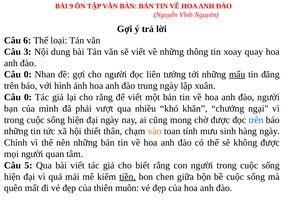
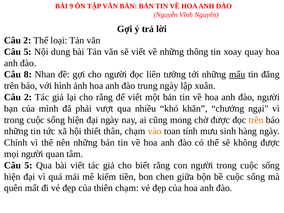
6 at (27, 40): 6 -> 2
3 at (28, 52): 3 -> 5
0 at (28, 74): 0 -> 8
0 at (28, 97): 0 -> 2
trên at (256, 120) colour: blue -> orange
tiền underline: present -> none
thiên muôn: muôn -> chạm
